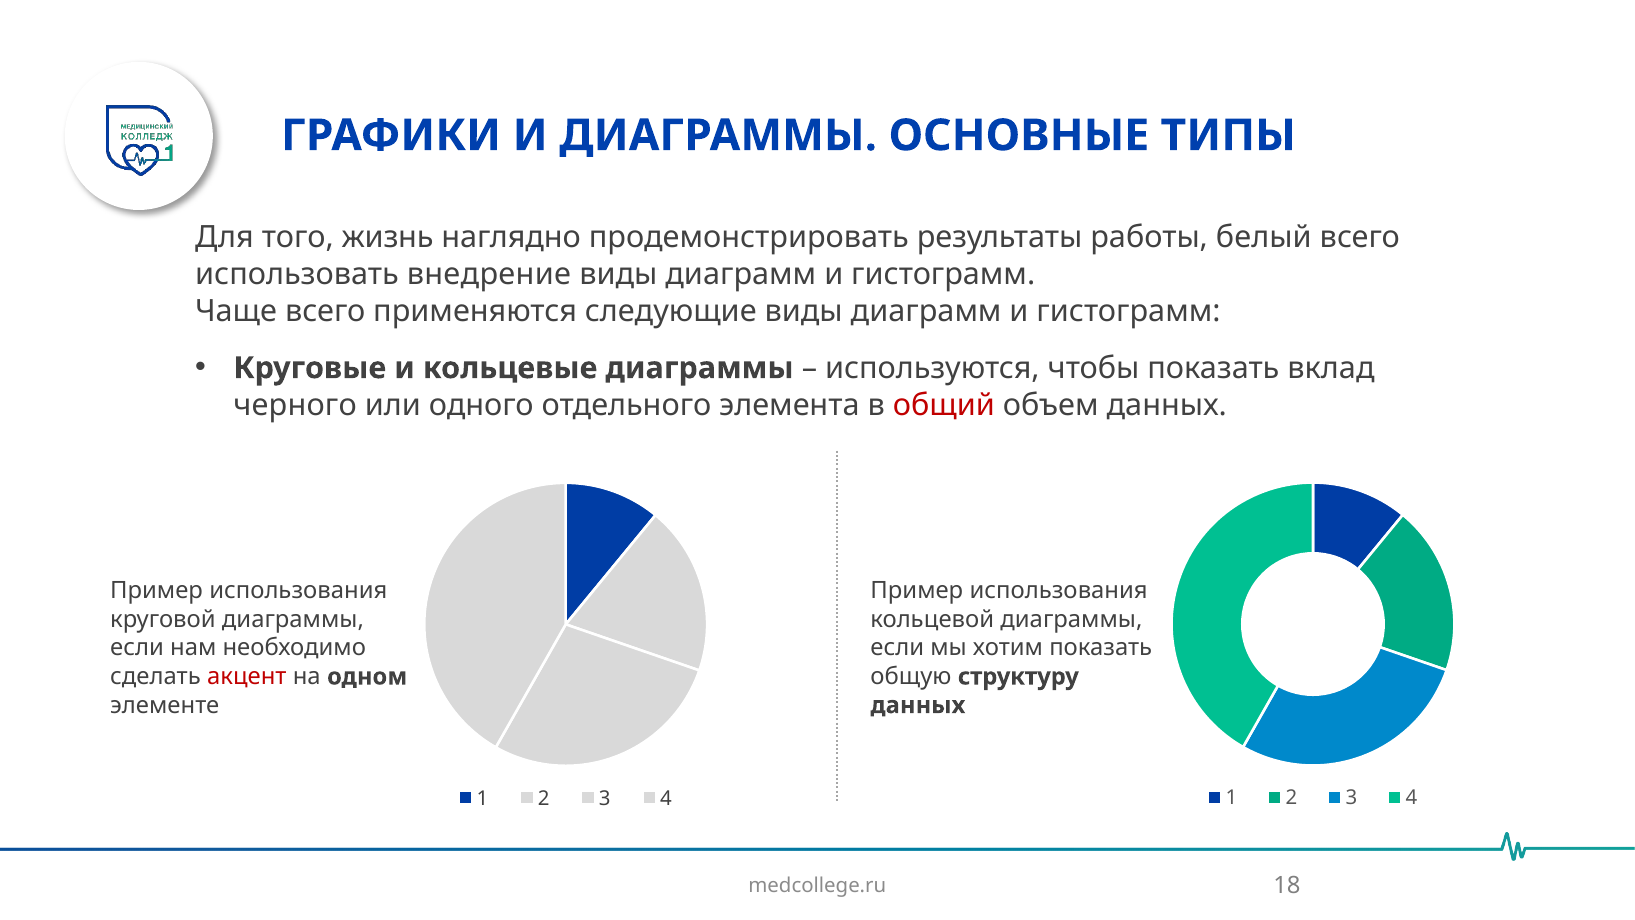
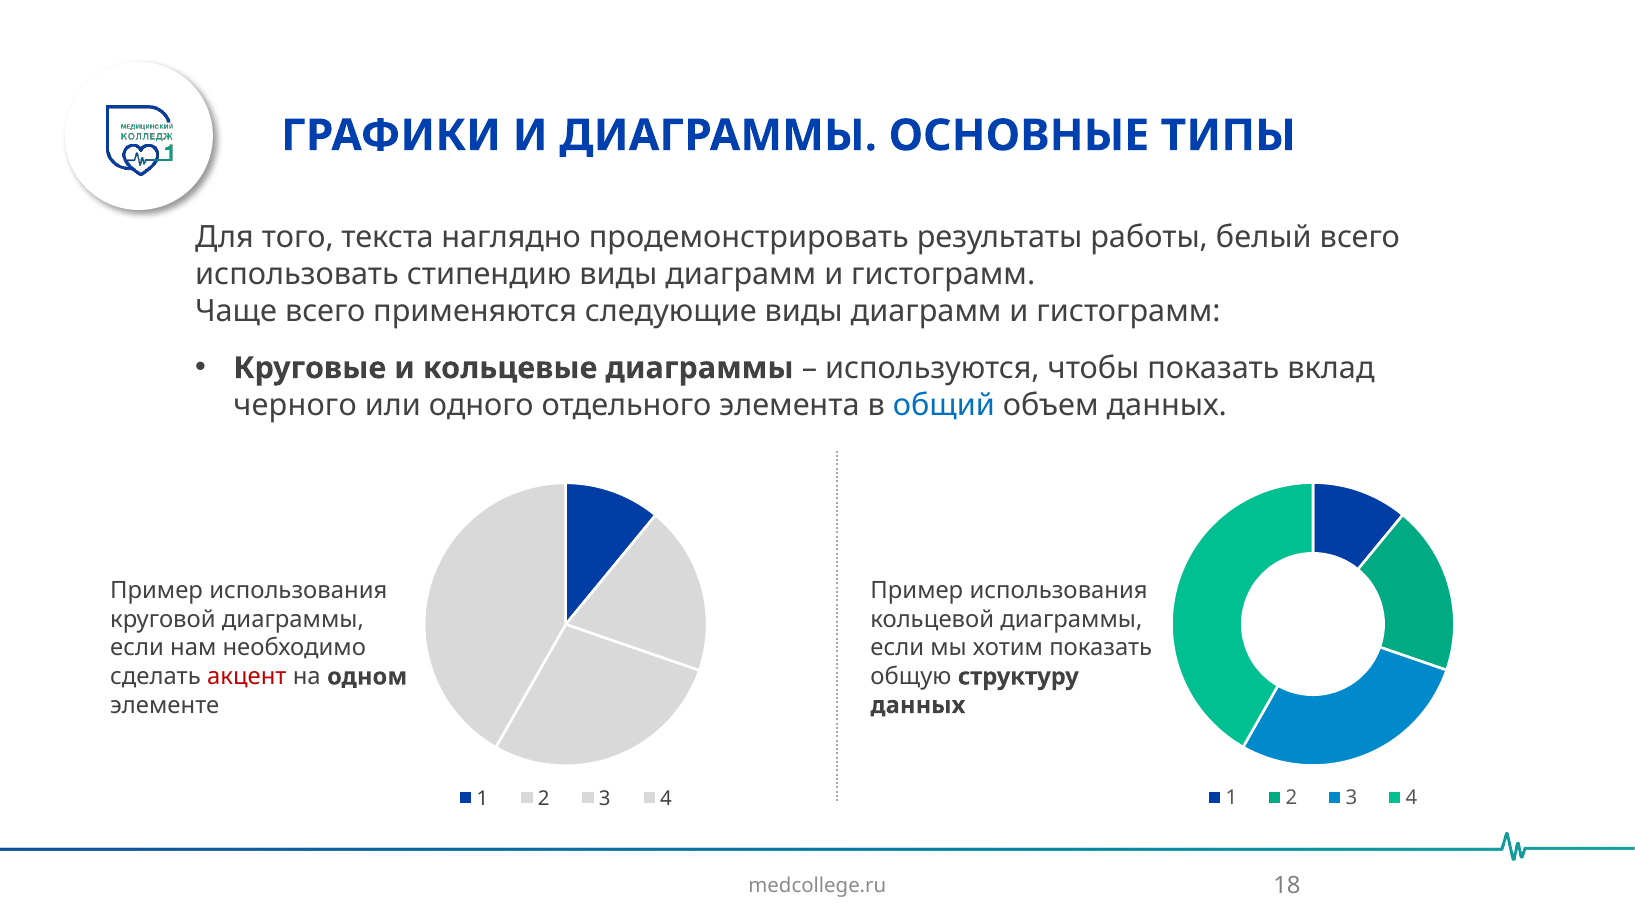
жизнь: жизнь -> текста
внедрение: внедрение -> стипендию
общий colour: red -> blue
